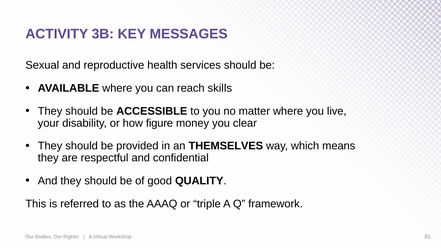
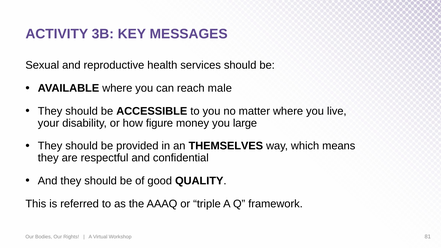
skills: skills -> male
clear: clear -> large
